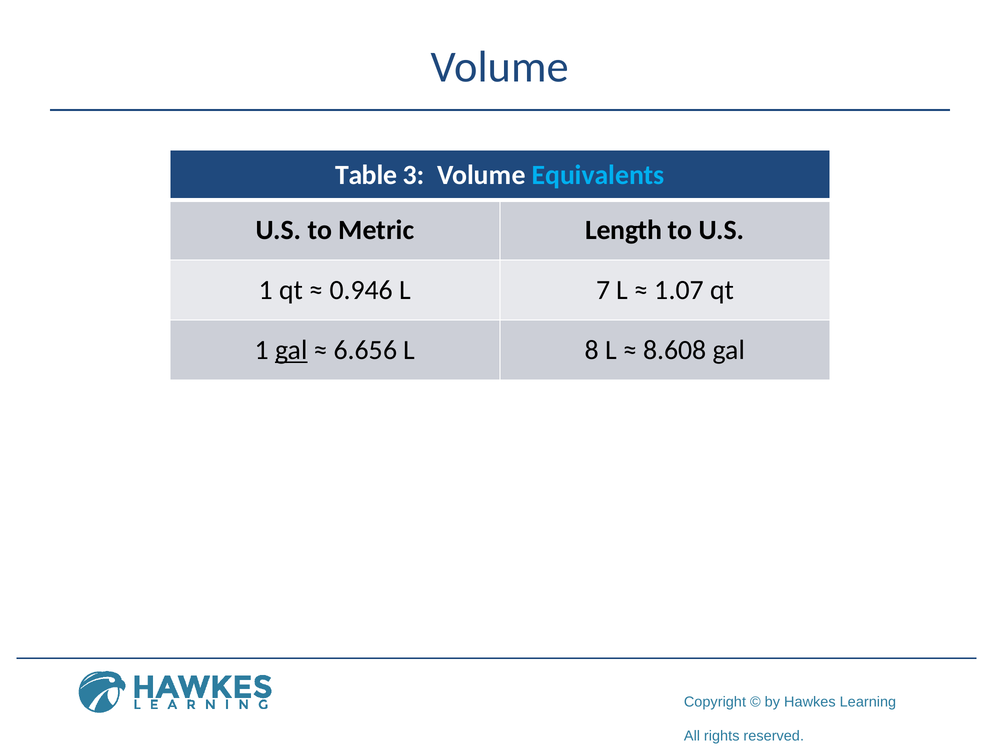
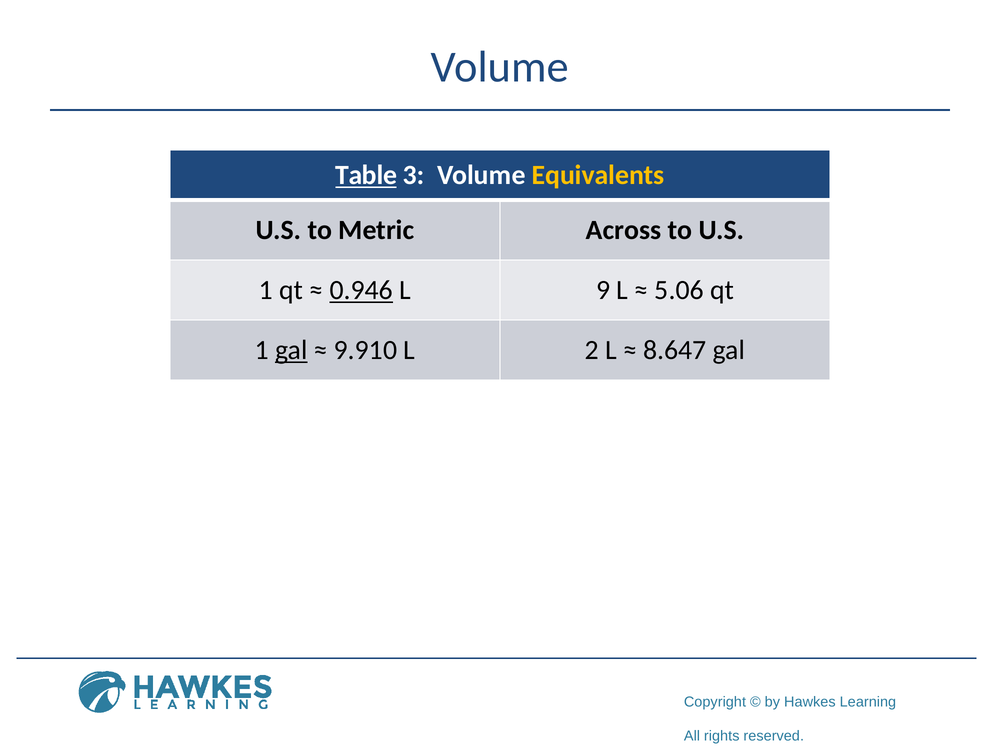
Table underline: none -> present
Equivalents colour: light blue -> yellow
Length: Length -> Across
0.946 underline: none -> present
7: 7 -> 9
1.07: 1.07 -> 5.06
6.656: 6.656 -> 9.910
8: 8 -> 2
8.608: 8.608 -> 8.647
